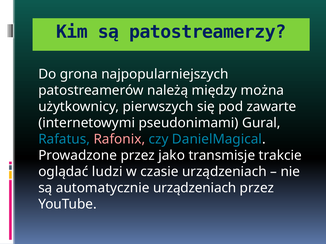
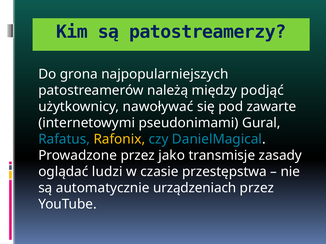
można: można -> podjąć
pierwszych: pierwszych -> nawoływać
Rafonix colour: pink -> yellow
trakcie: trakcie -> zasady
czasie urządzeniach: urządzeniach -> przestępstwa
